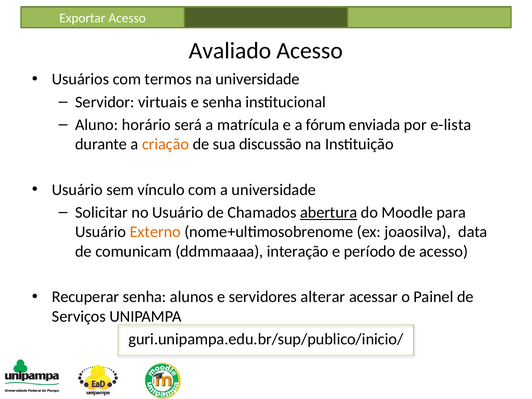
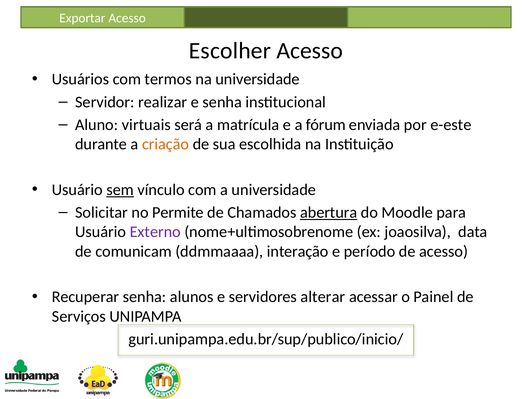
Avaliado: Avaliado -> Escolher
virtuais: virtuais -> realizar
horário: horário -> virtuais
e-lista: e-lista -> e-este
discussão: discussão -> escolhida
sem underline: none -> present
no Usuário: Usuário -> Permite
Externo colour: orange -> purple
